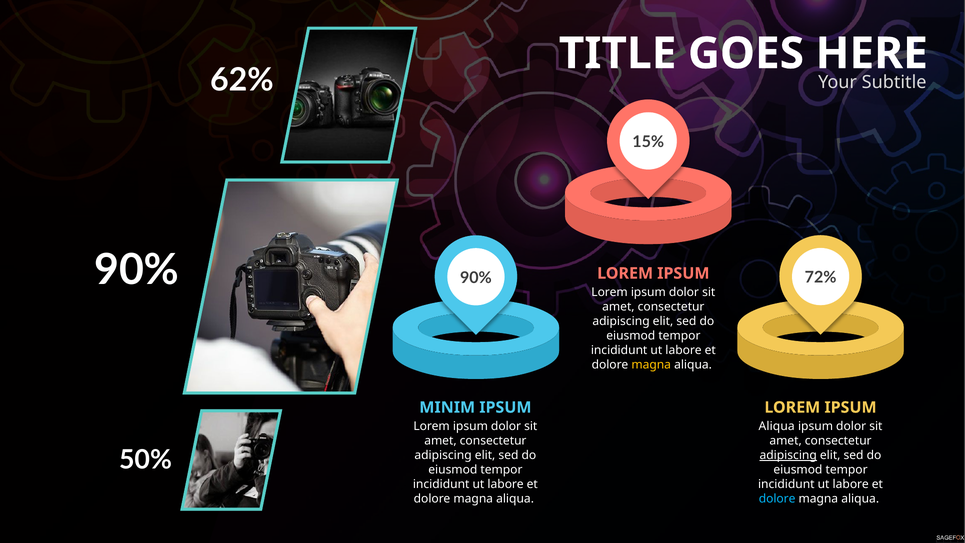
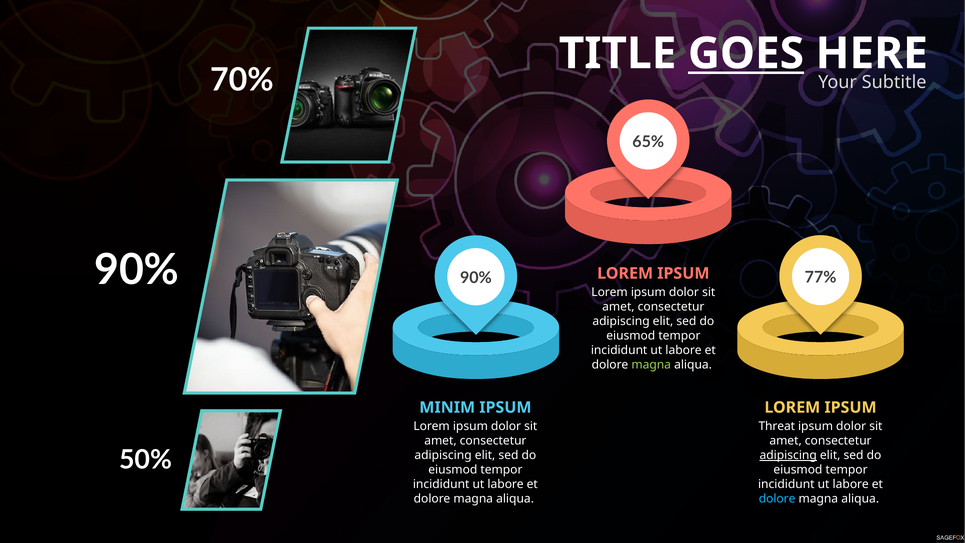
GOES underline: none -> present
62%: 62% -> 70%
15%: 15% -> 65%
72%: 72% -> 77%
magna at (651, 365) colour: yellow -> light green
Aliqua at (777, 426): Aliqua -> Threat
